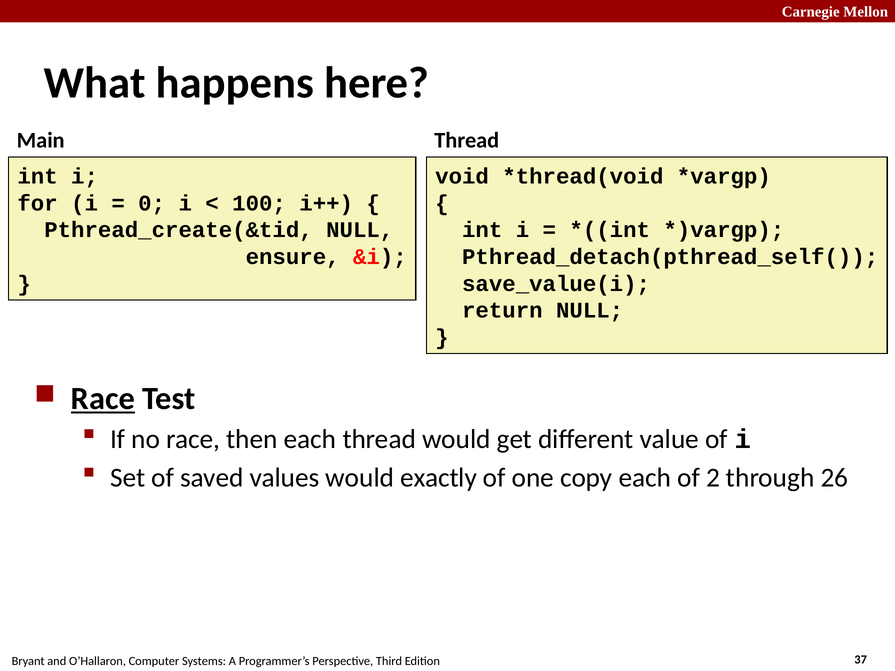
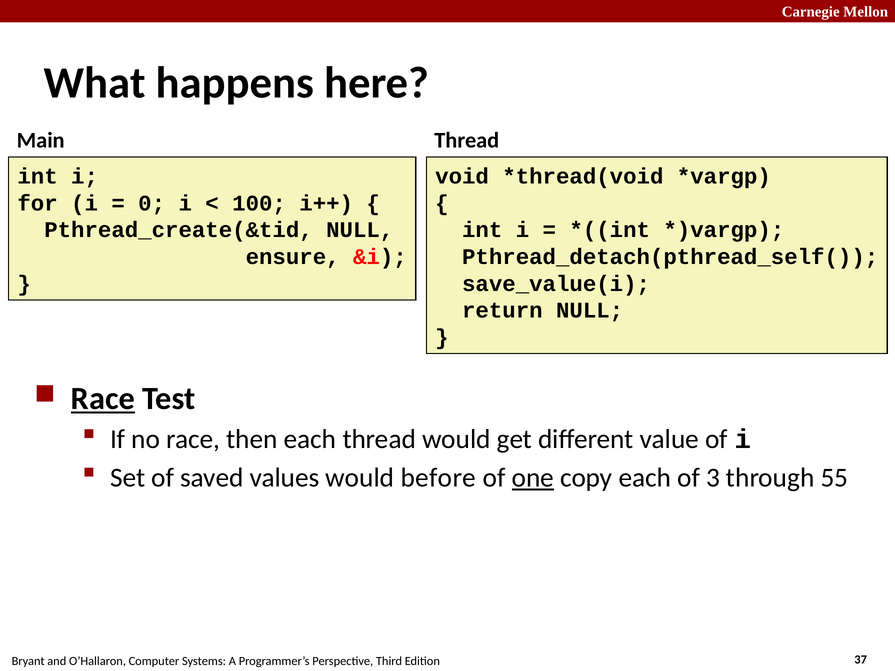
exactly: exactly -> before
one underline: none -> present
2: 2 -> 3
26: 26 -> 55
